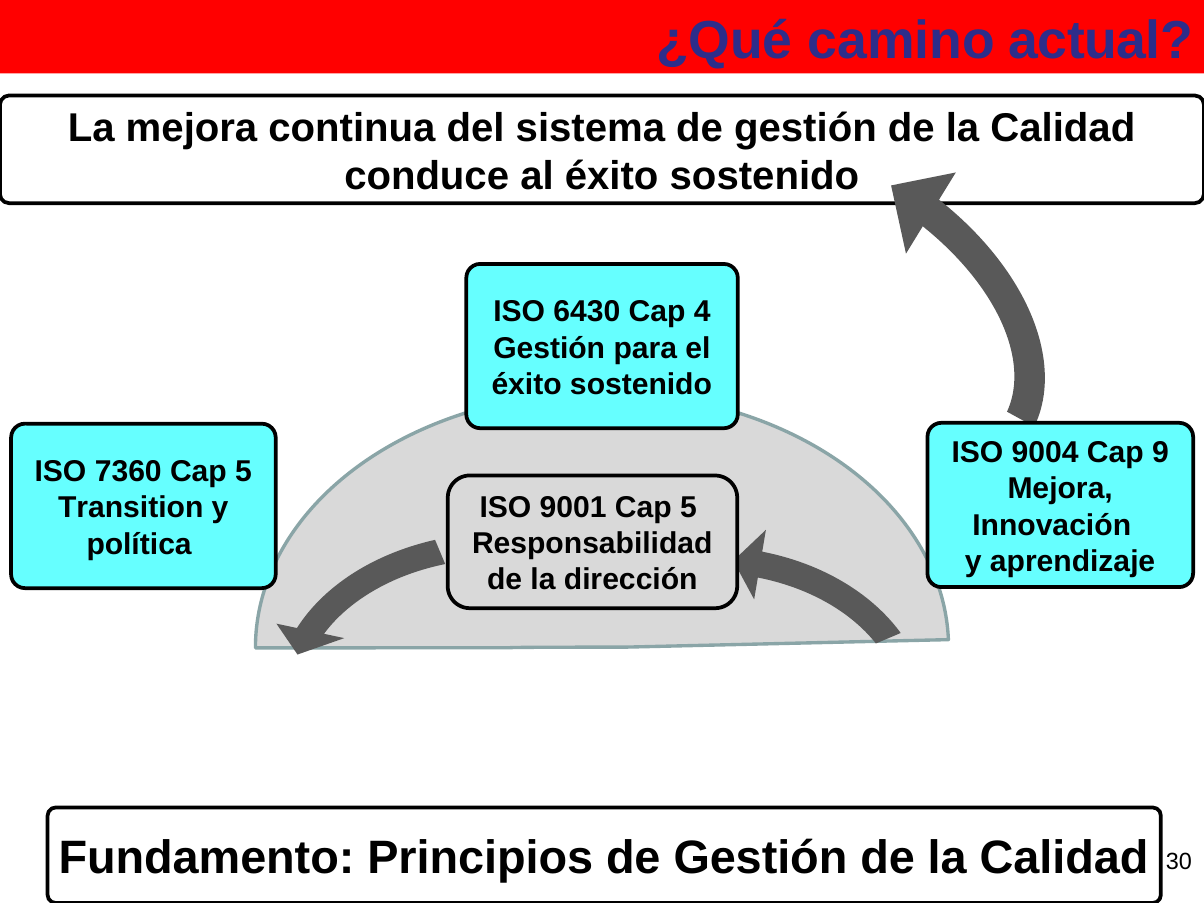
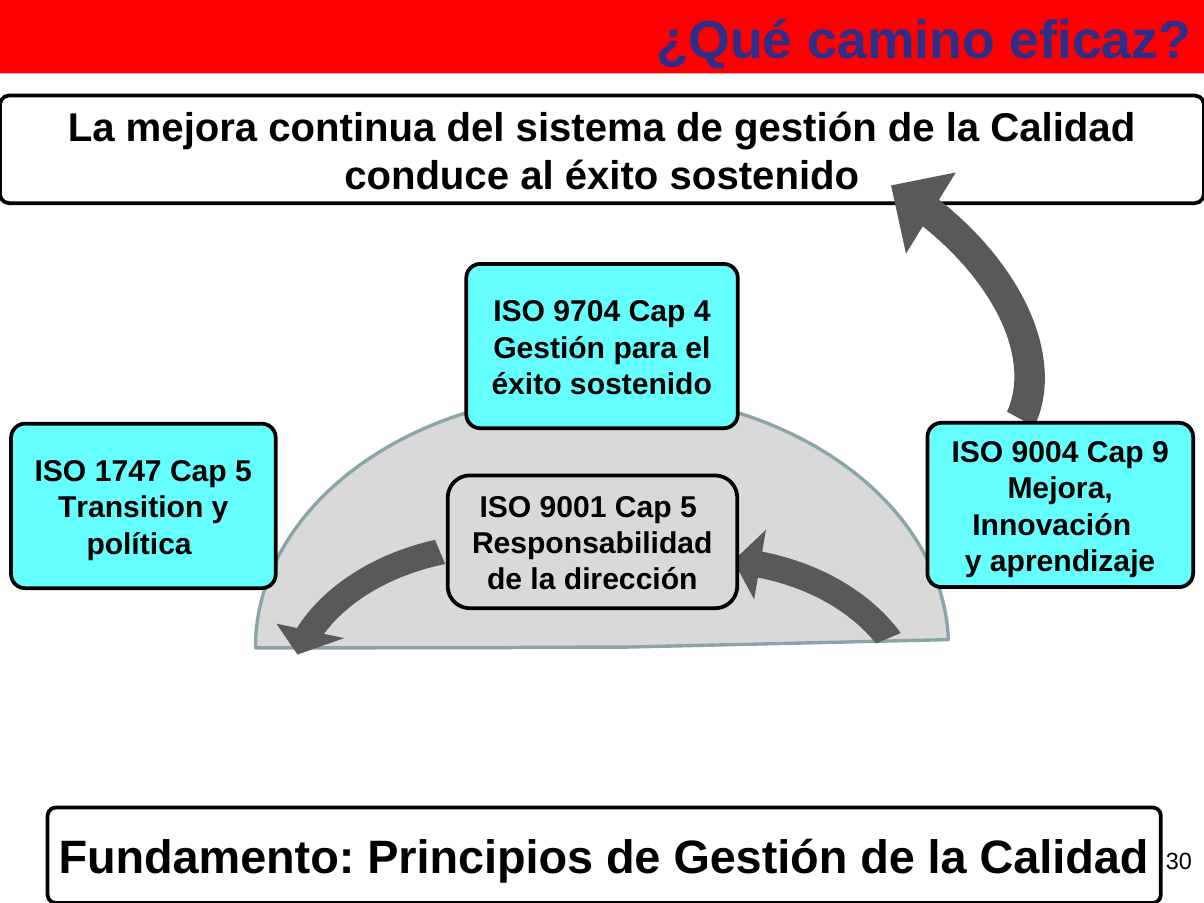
actual: actual -> eficaz
6430: 6430 -> 9704
7360: 7360 -> 1747
